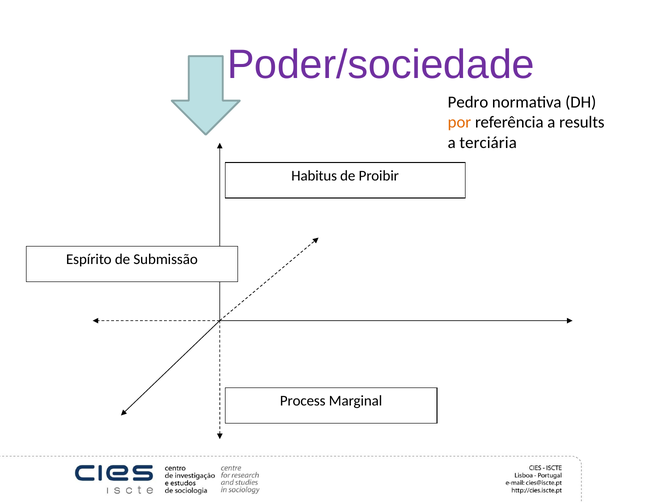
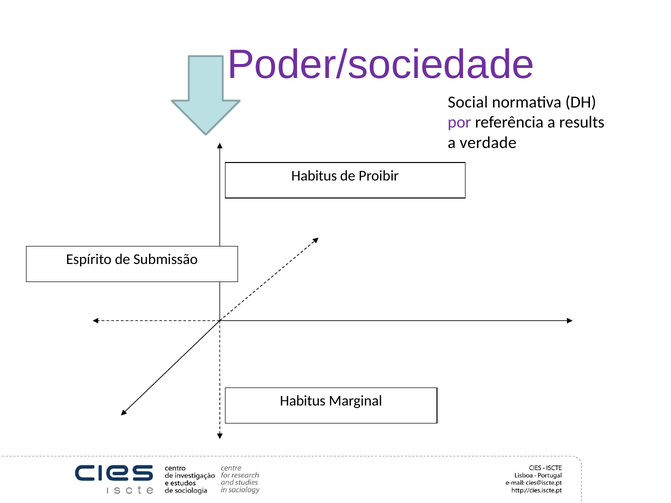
Pedro: Pedro -> Social
por colour: orange -> purple
terciária: terciária -> verdade
Process at (303, 401): Process -> Habitus
